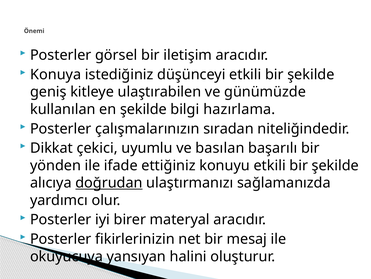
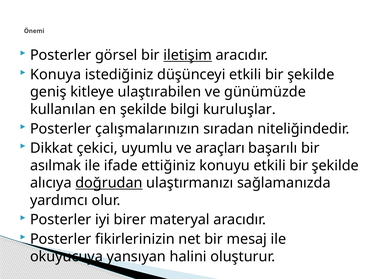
iletişim underline: none -> present
hazırlama: hazırlama -> kuruluşlar
basılan: basılan -> araçları
yönden: yönden -> asılmak
